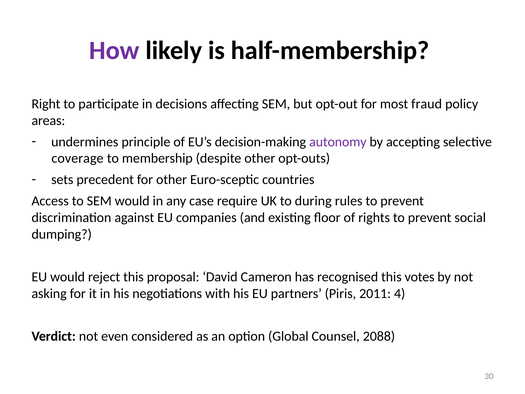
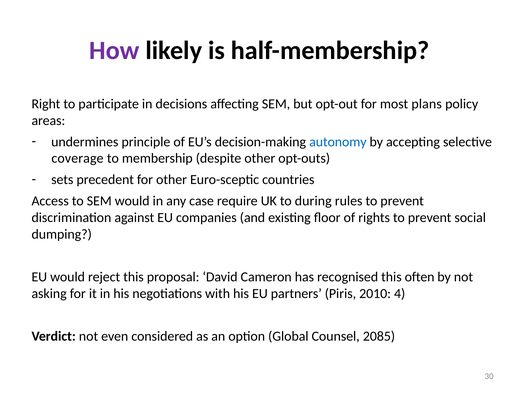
fraud: fraud -> plans
autonomy colour: purple -> blue
votes: votes -> often
2011: 2011 -> 2010
2088: 2088 -> 2085
